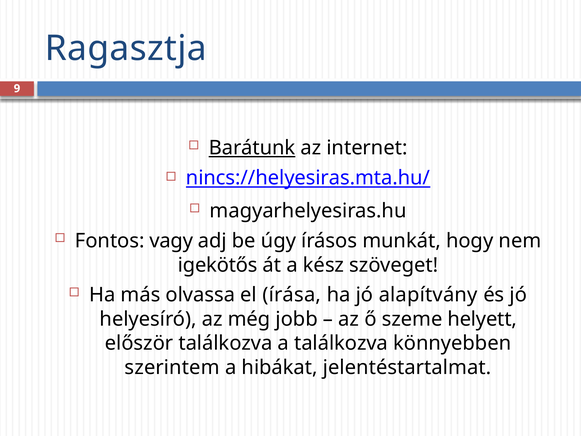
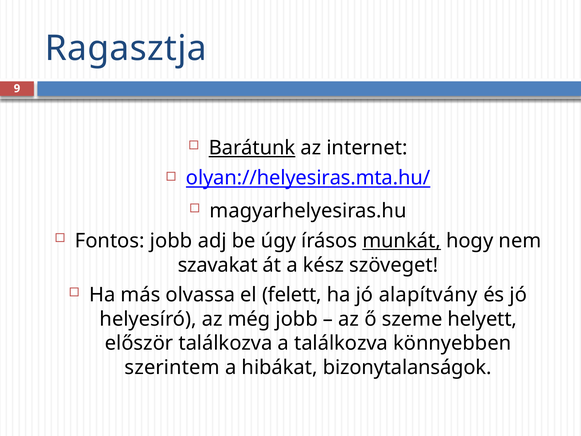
nincs://helyesiras.mta.hu/: nincs://helyesiras.mta.hu/ -> olyan://helyesiras.mta.hu/
Fontos vagy: vagy -> jobb
munkát underline: none -> present
igekötős: igekötős -> szavakat
írása: írása -> felett
jelentéstartalmat: jelentéstartalmat -> bizonytalanságok
